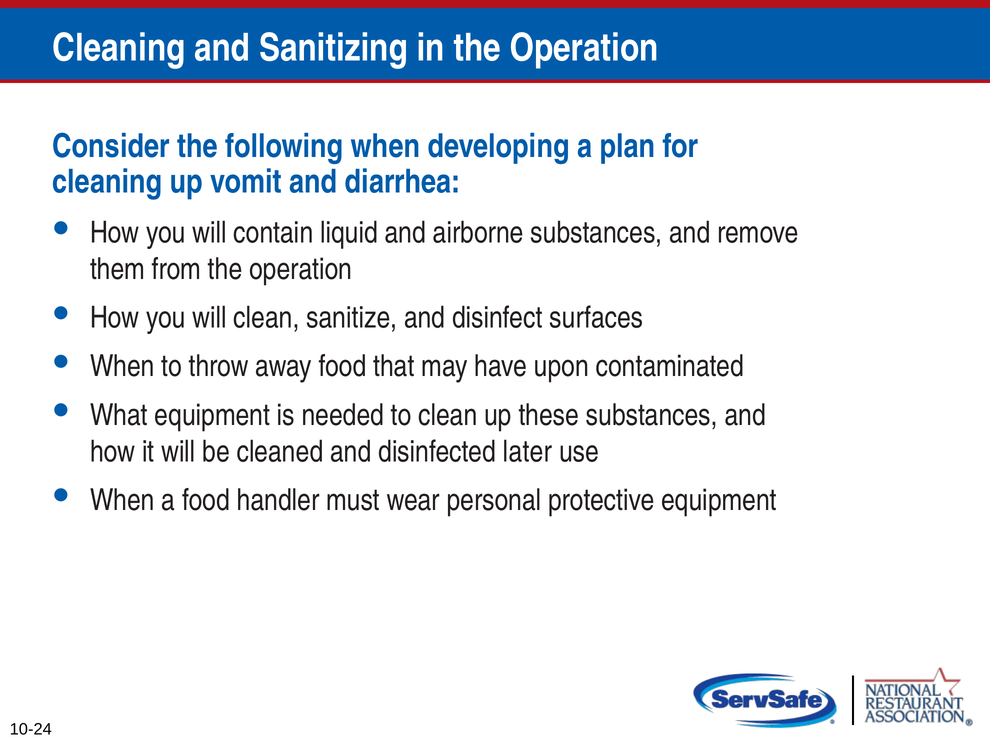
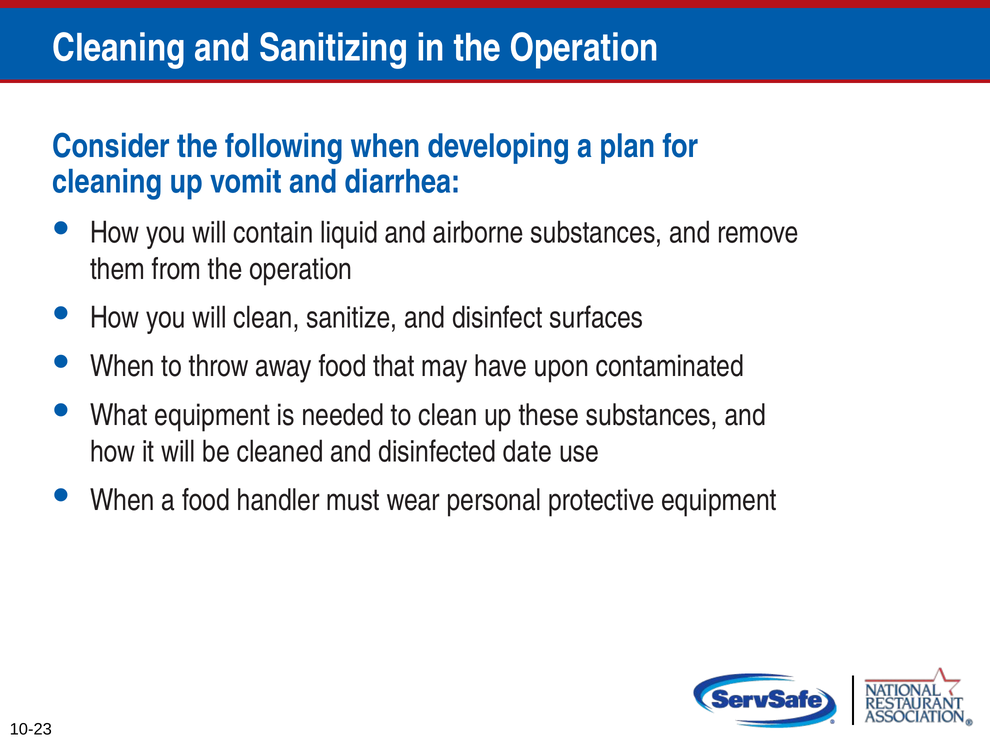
later: later -> date
10-24: 10-24 -> 10-23
